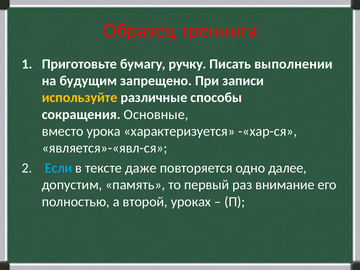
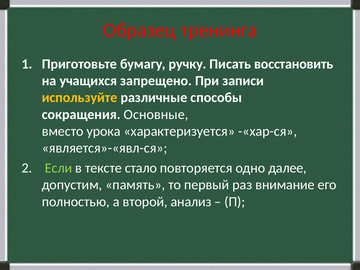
выполнении: выполнении -> восстановить
будущим: будущим -> учащихся
Если colour: light blue -> light green
даже: даже -> стало
уроках: уроках -> анализ
